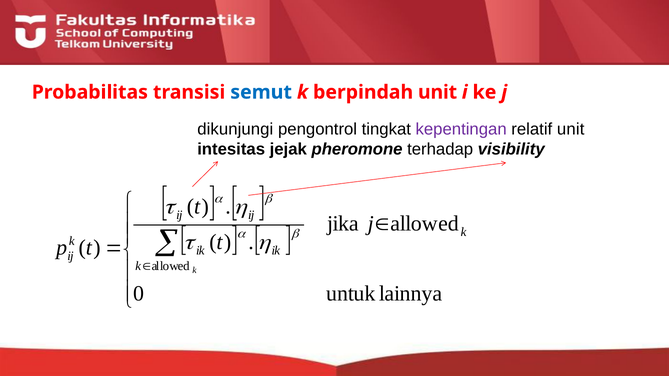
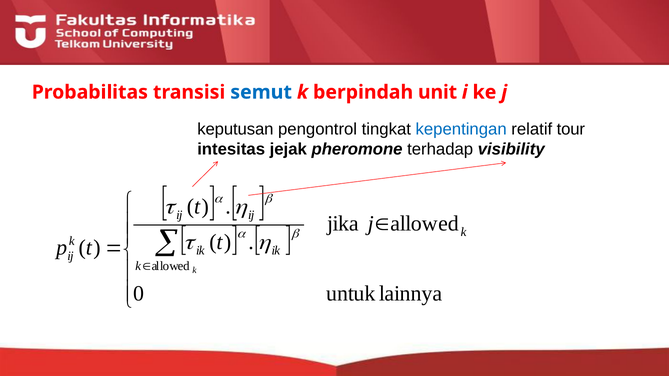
dikunjungi: dikunjungi -> keputusan
kepentingan colour: purple -> blue
relatif unit: unit -> tour
